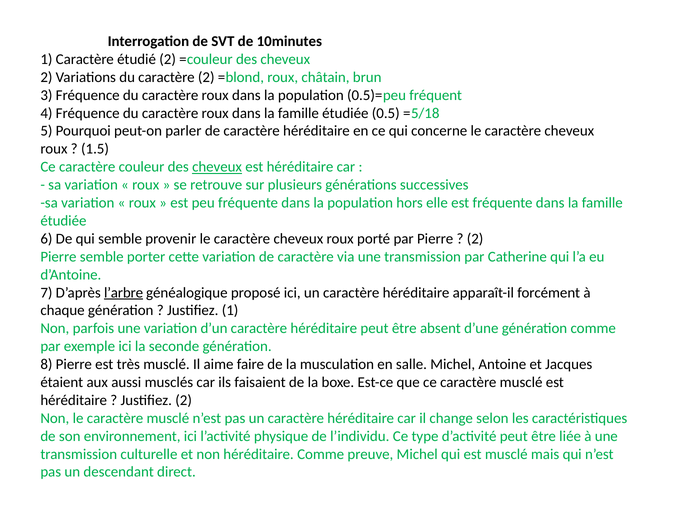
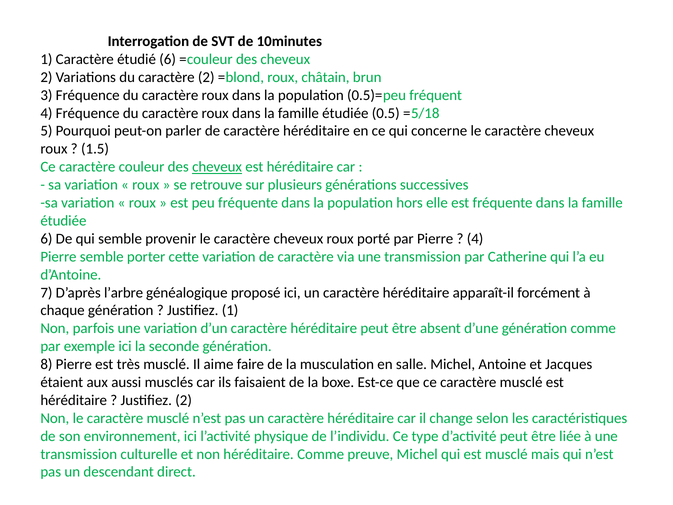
étudié 2: 2 -> 6
2 at (475, 239): 2 -> 4
l’arbre underline: present -> none
